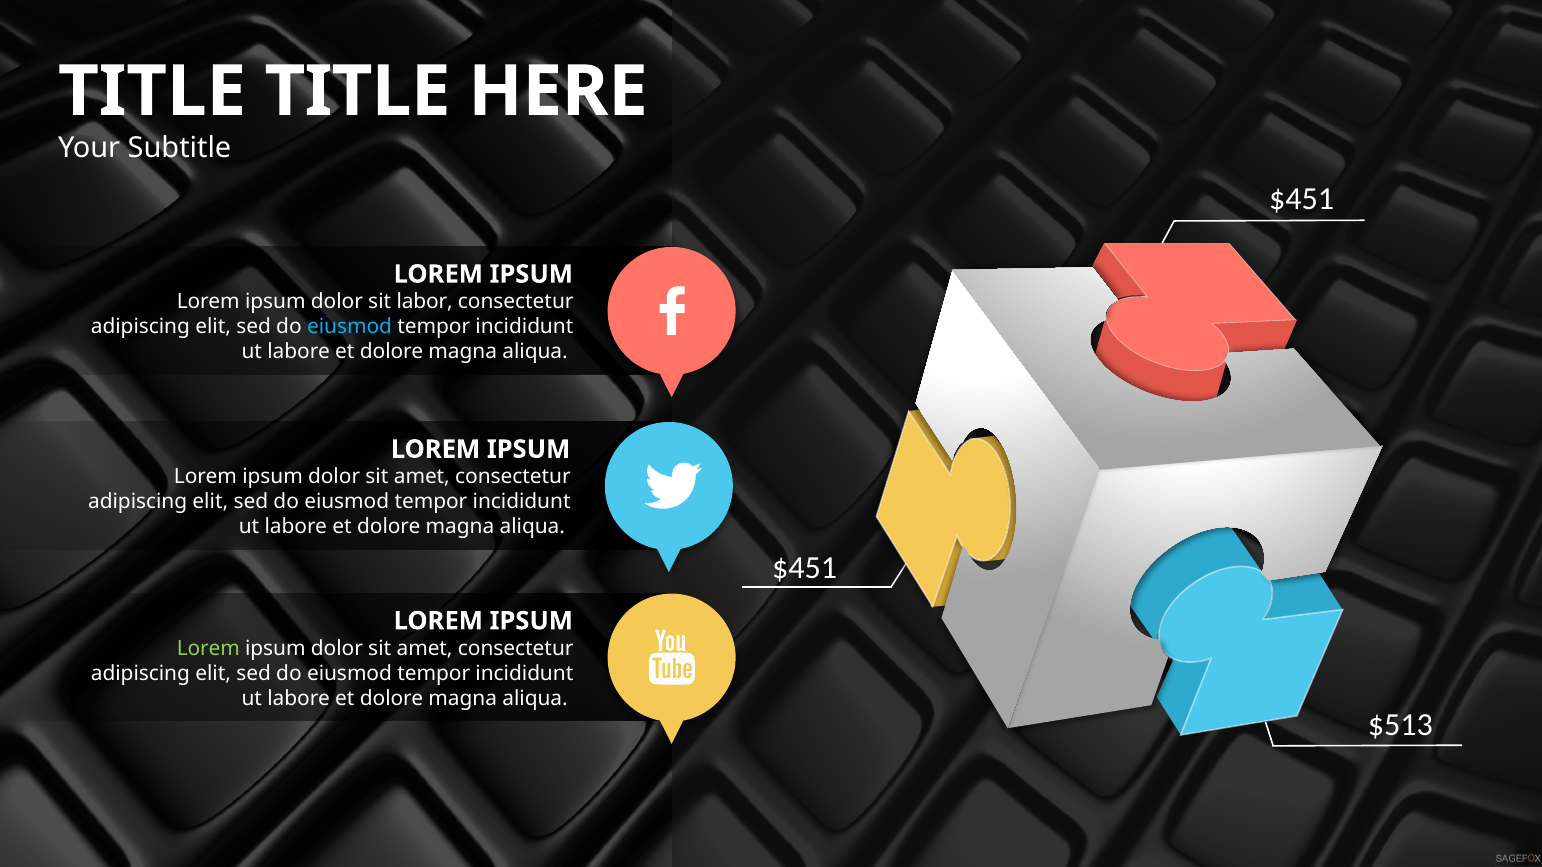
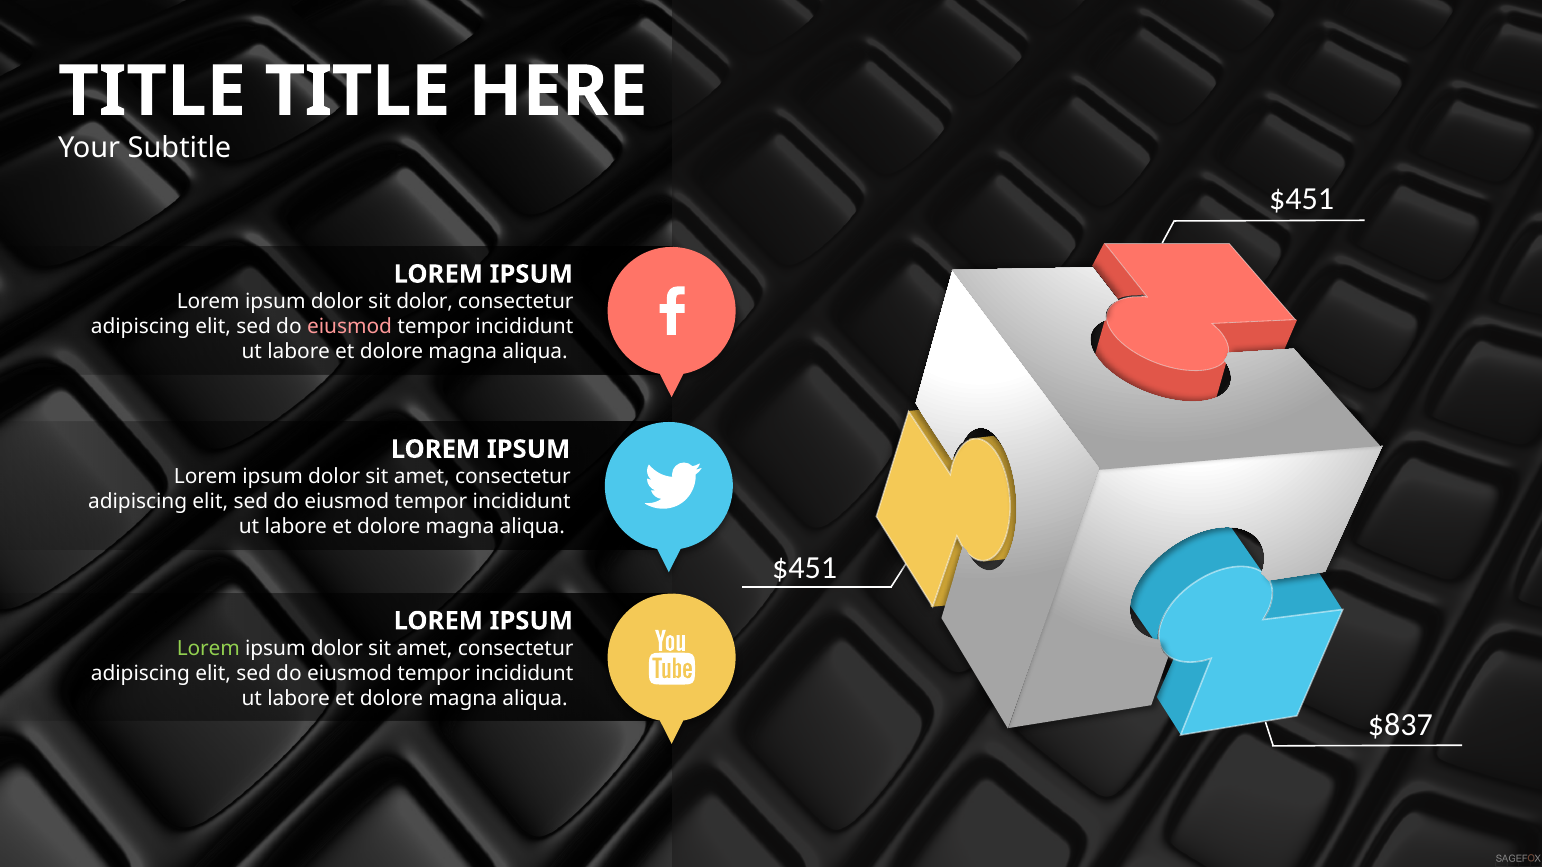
sit labor: labor -> dolor
eiusmod at (350, 327) colour: light blue -> pink
$513: $513 -> $837
